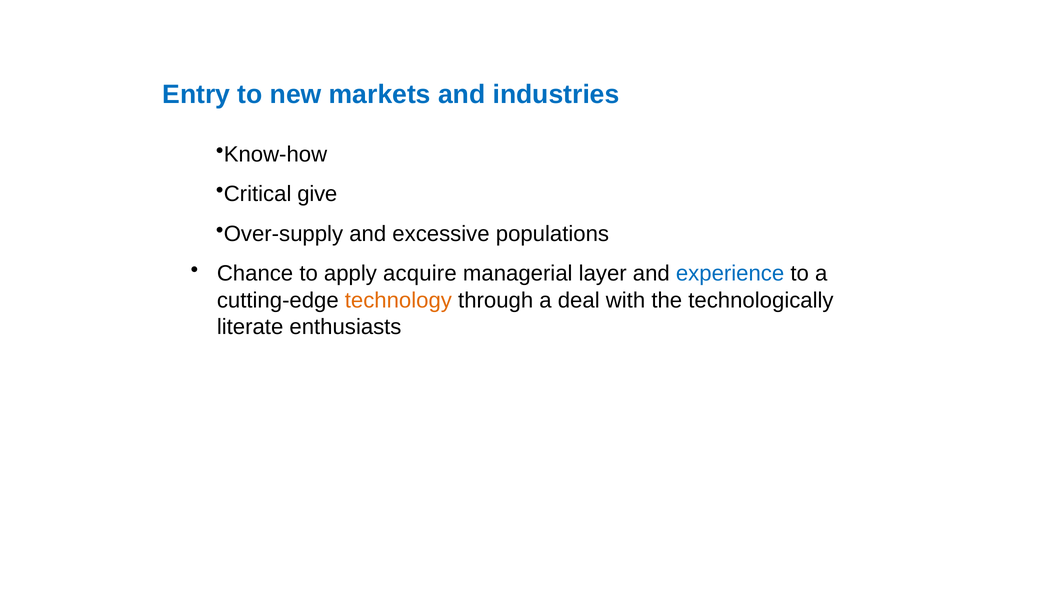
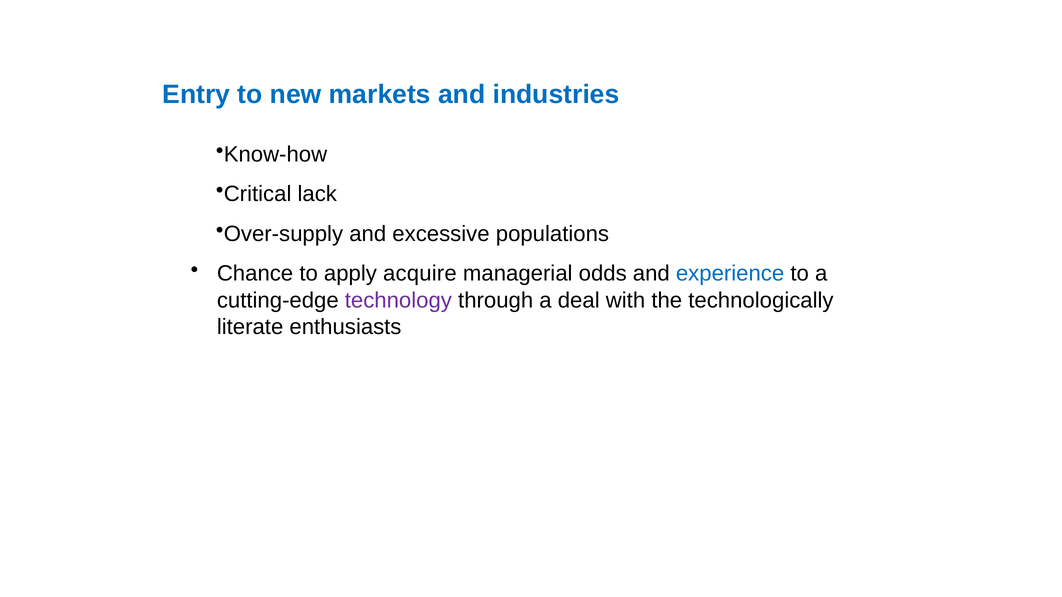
give: give -> lack
layer: layer -> odds
technology colour: orange -> purple
